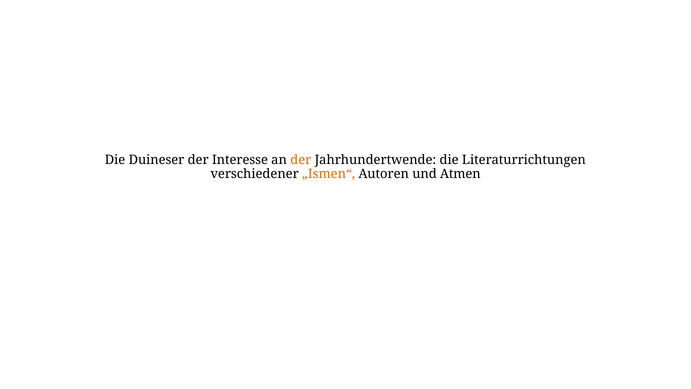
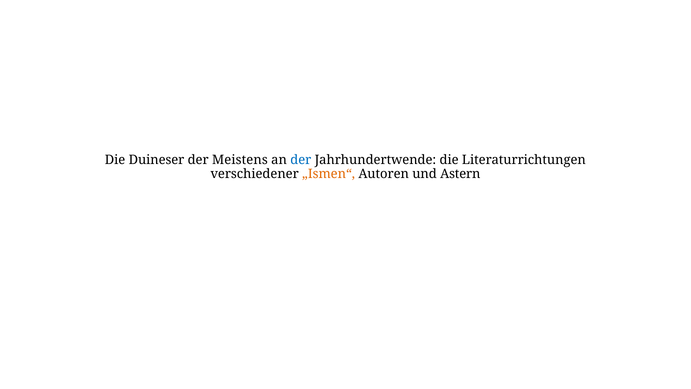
Interesse: Interesse -> Meistens
der at (301, 160) colour: orange -> blue
Atmen: Atmen -> Astern
